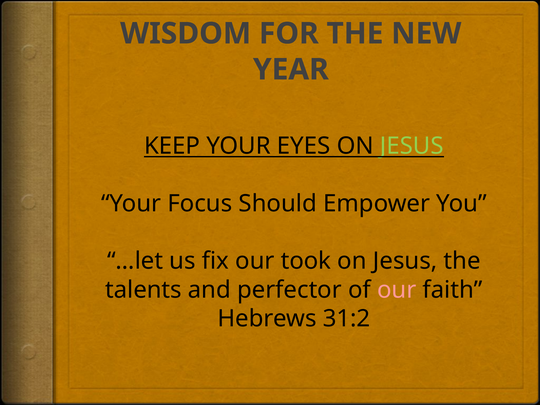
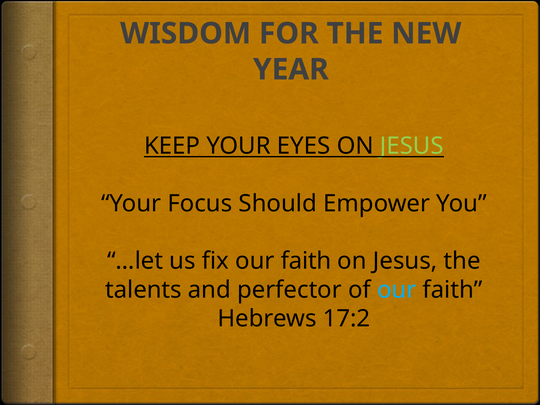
fix our took: took -> faith
our at (397, 290) colour: pink -> light blue
31:2: 31:2 -> 17:2
